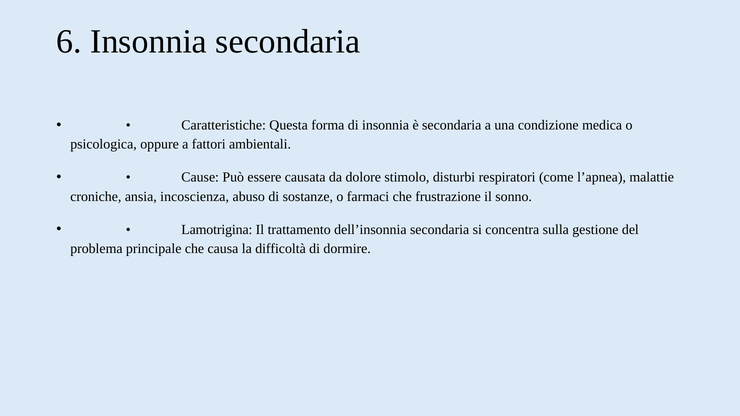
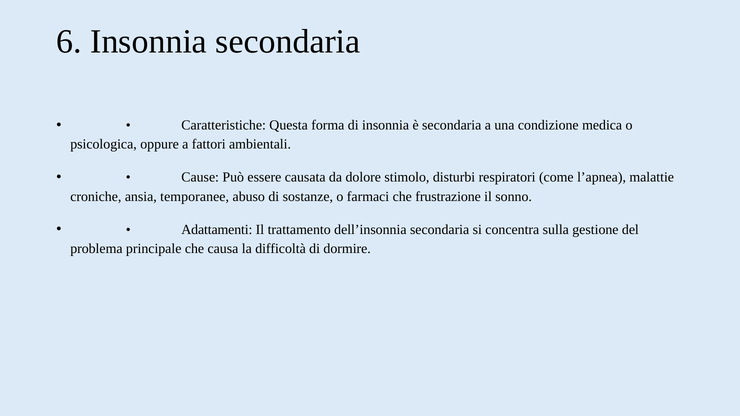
incoscienza: incoscienza -> temporanee
Lamotrigina: Lamotrigina -> Adattamenti
